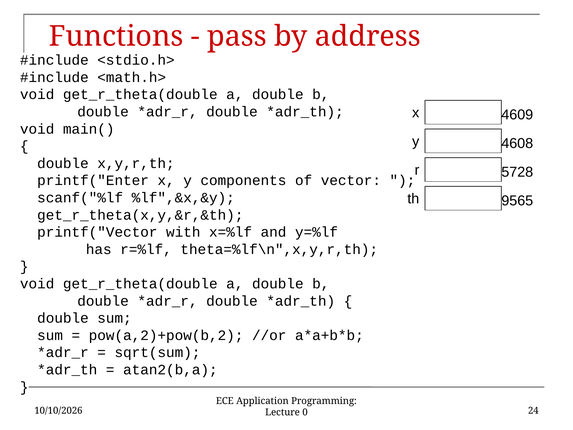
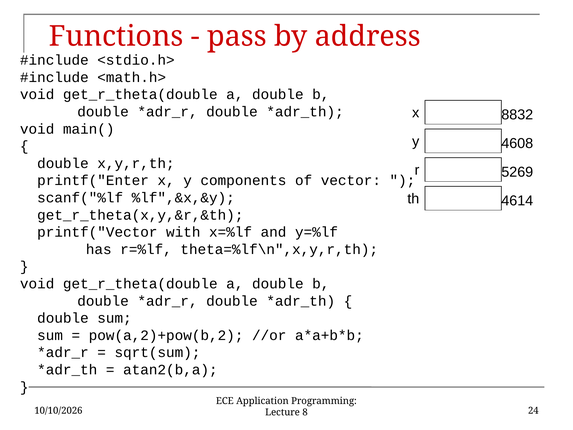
4609: 4609 -> 8832
5728: 5728 -> 5269
9565: 9565 -> 4614
0: 0 -> 8
